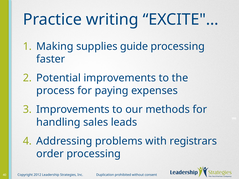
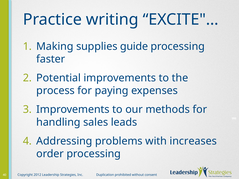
registrars: registrars -> increases
